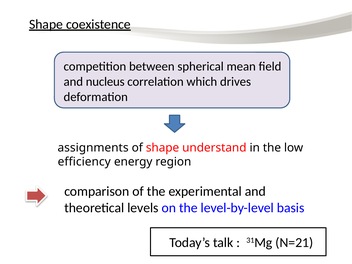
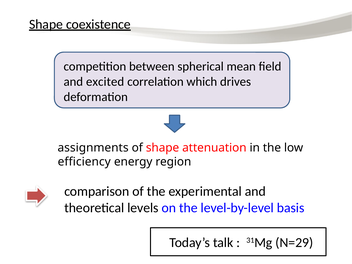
nucleus: nucleus -> excited
understand: understand -> attenuation
N=21: N=21 -> N=29
